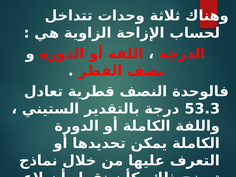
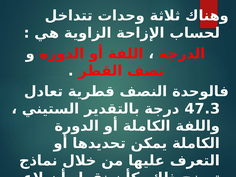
53.3: 53.3 -> 47.3
